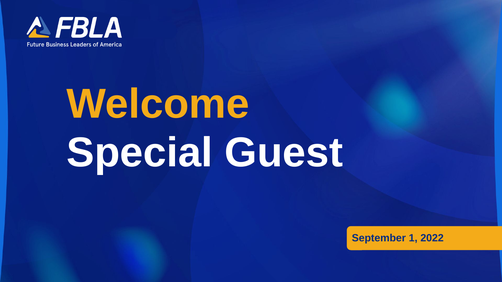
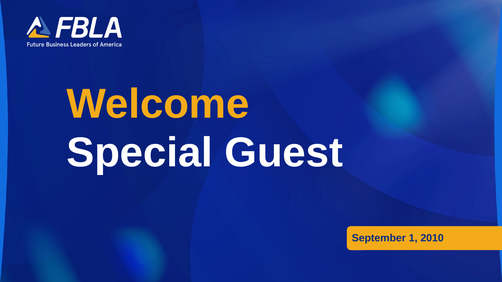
2022: 2022 -> 2010
